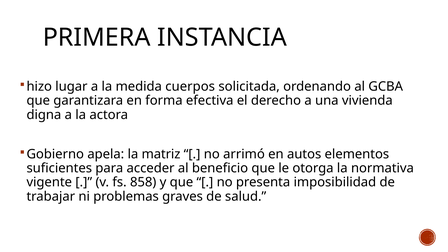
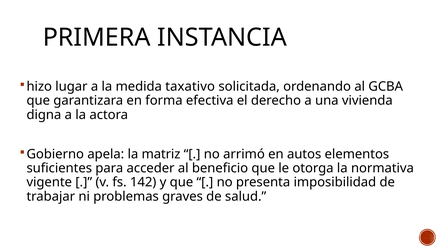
cuerpos: cuerpos -> taxativo
858: 858 -> 142
